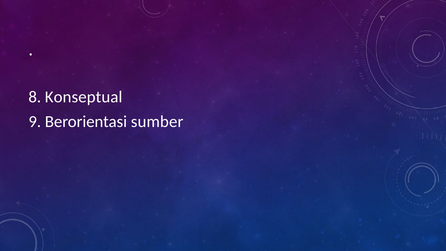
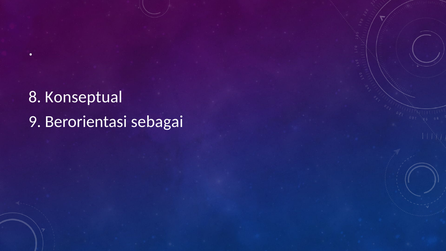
sumber: sumber -> sebagai
